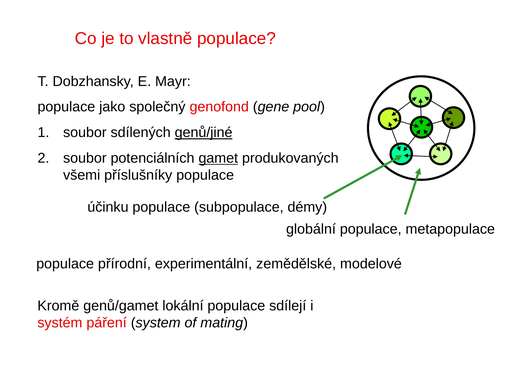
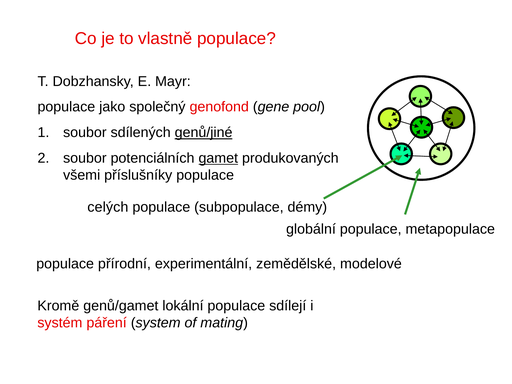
účinku: účinku -> celých
